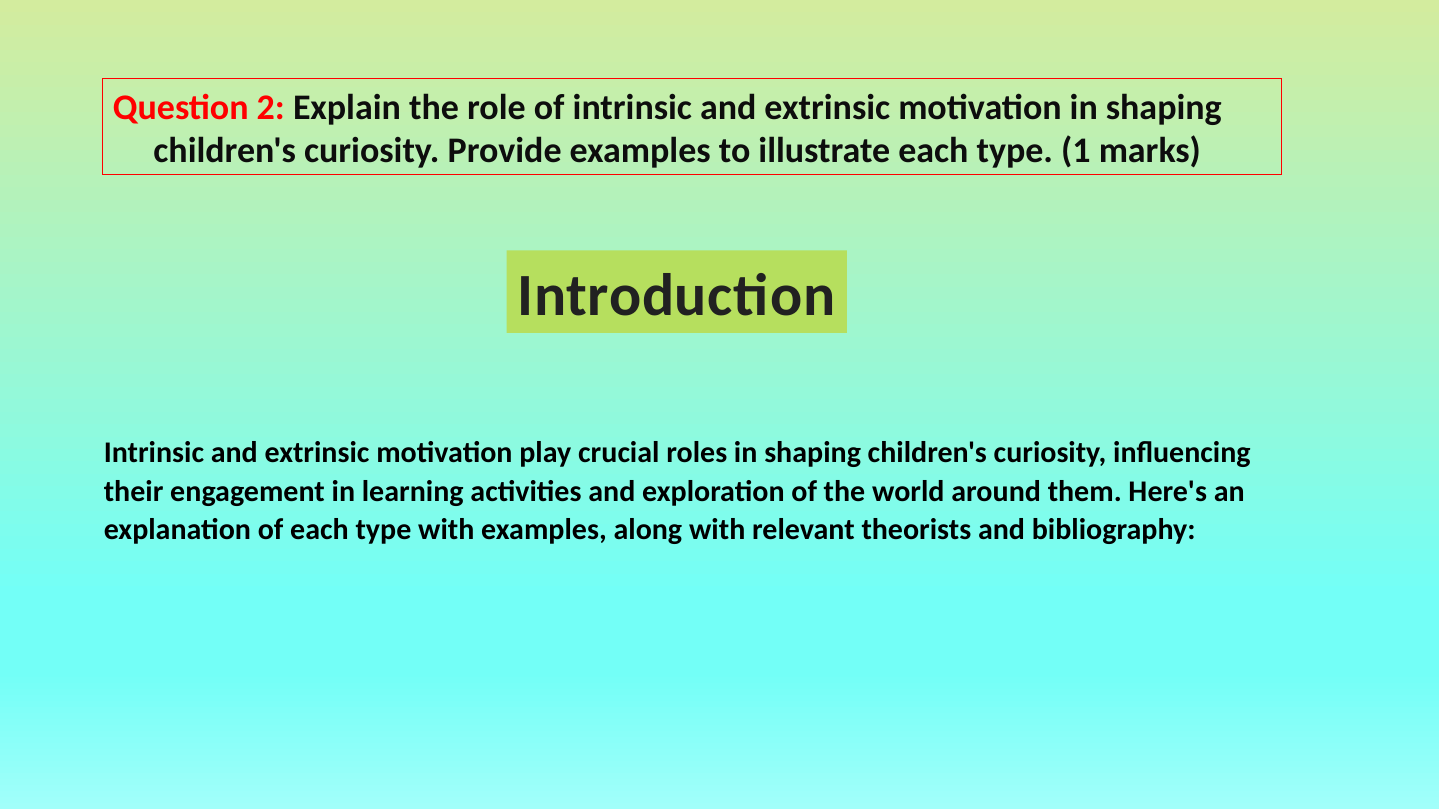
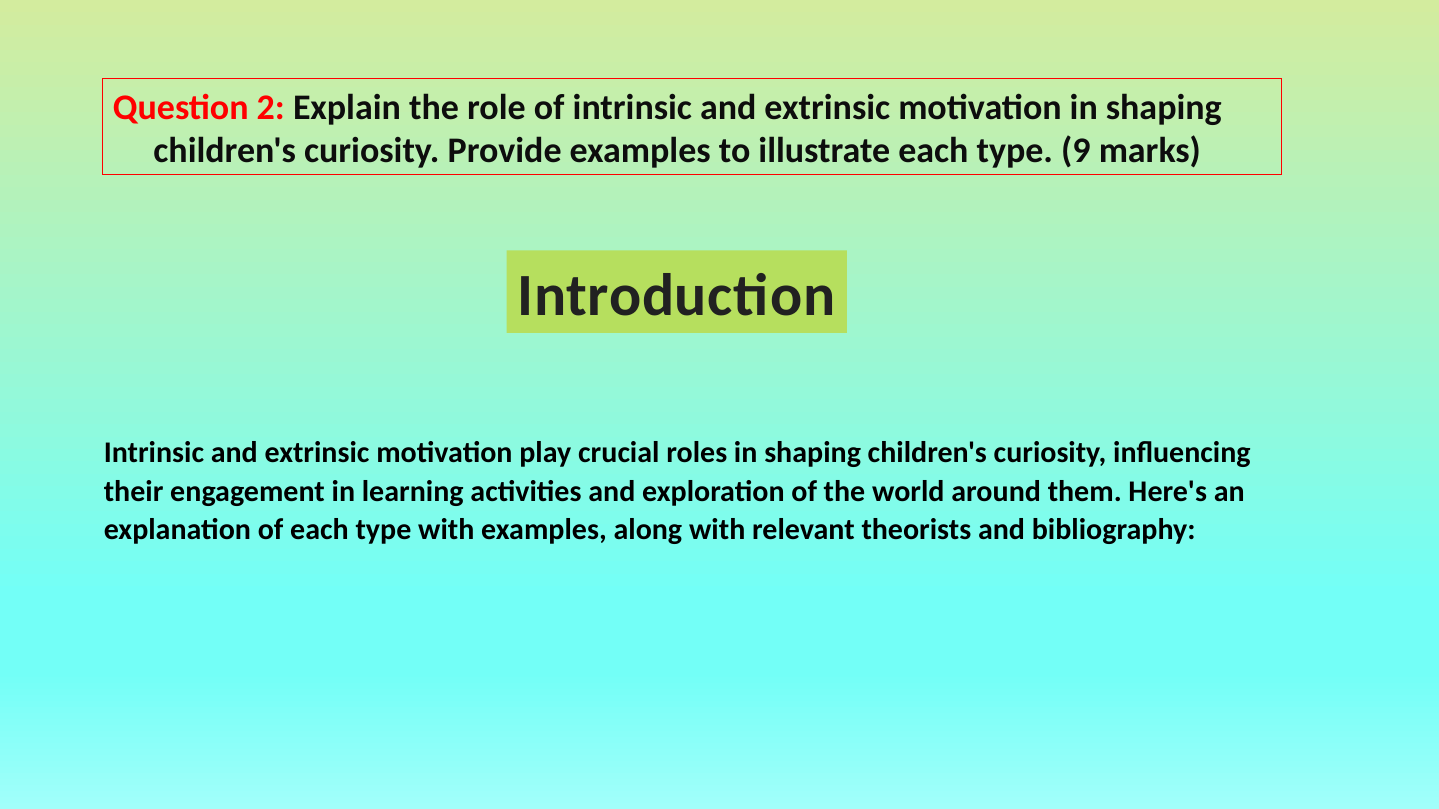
1: 1 -> 9
